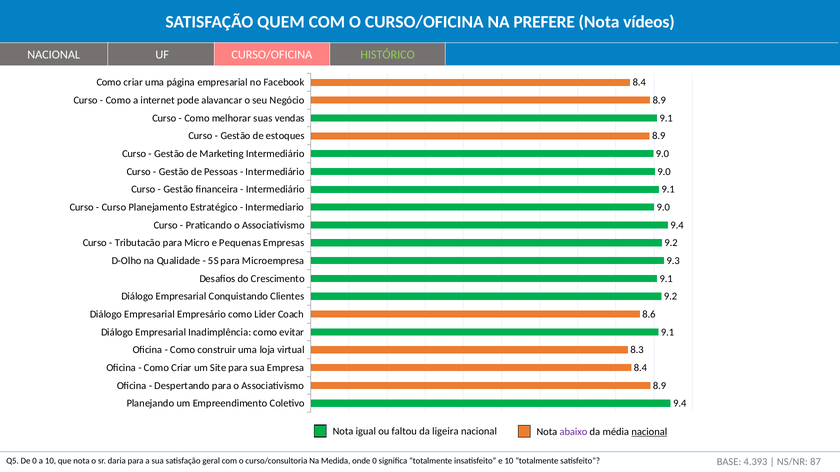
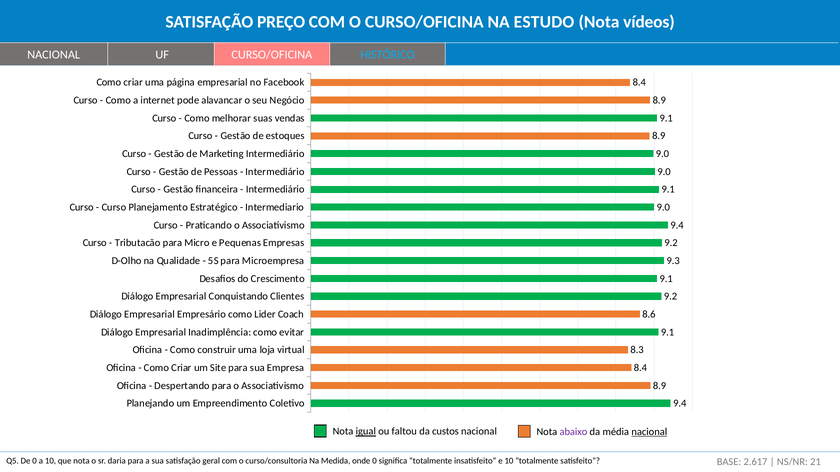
QUEM: QUEM -> PREÇO
PREFERE: PREFERE -> ESTUDO
HISTÓRICO colour: light green -> light blue
igual underline: none -> present
ligeira: ligeira -> custos
4.393: 4.393 -> 2.617
87: 87 -> 21
